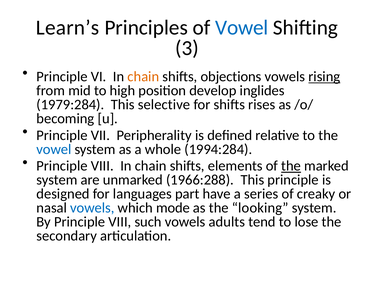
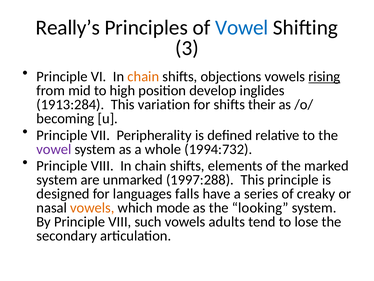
Learn’s: Learn’s -> Really’s
1979:284: 1979:284 -> 1913:284
selective: selective -> variation
rises: rises -> their
vowel at (54, 149) colour: blue -> purple
1994:284: 1994:284 -> 1994:732
the at (291, 166) underline: present -> none
1966:288: 1966:288 -> 1997:288
part: part -> falls
vowels at (92, 208) colour: blue -> orange
